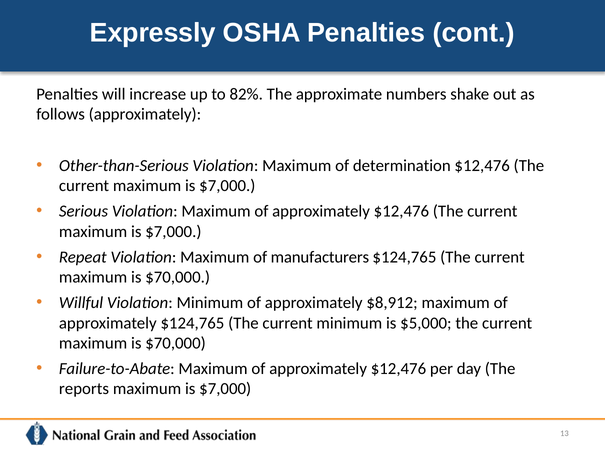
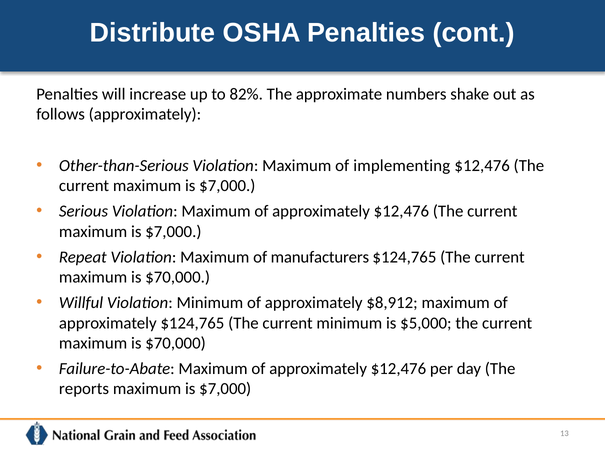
Expressly: Expressly -> Distribute
determination: determination -> implementing
